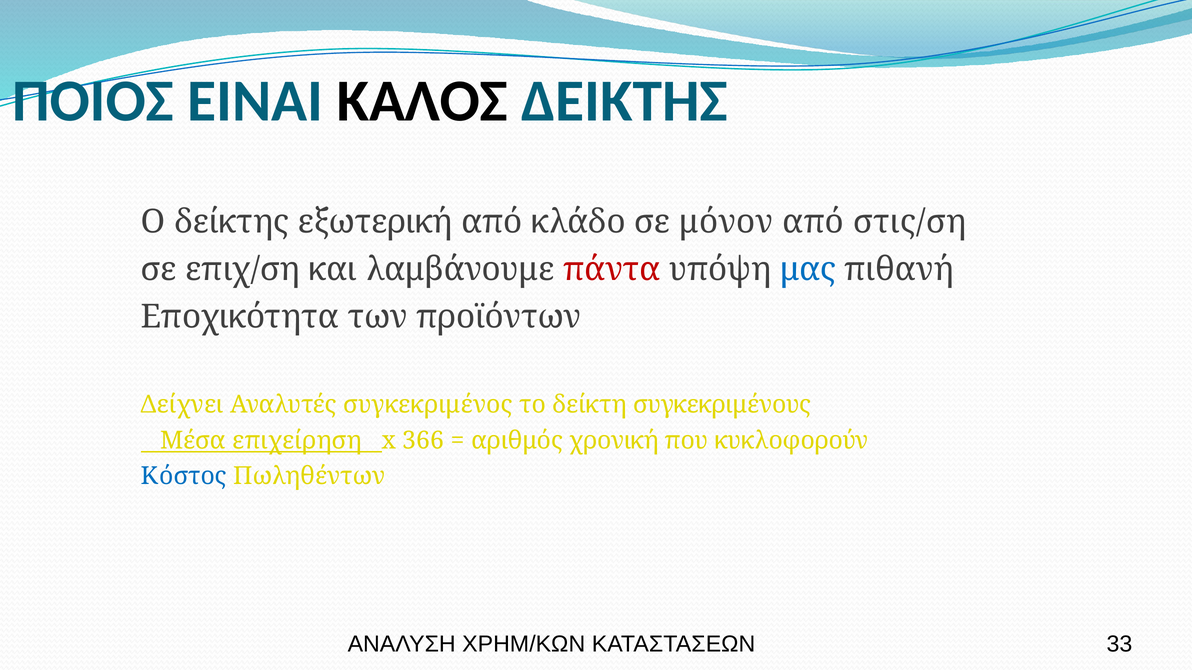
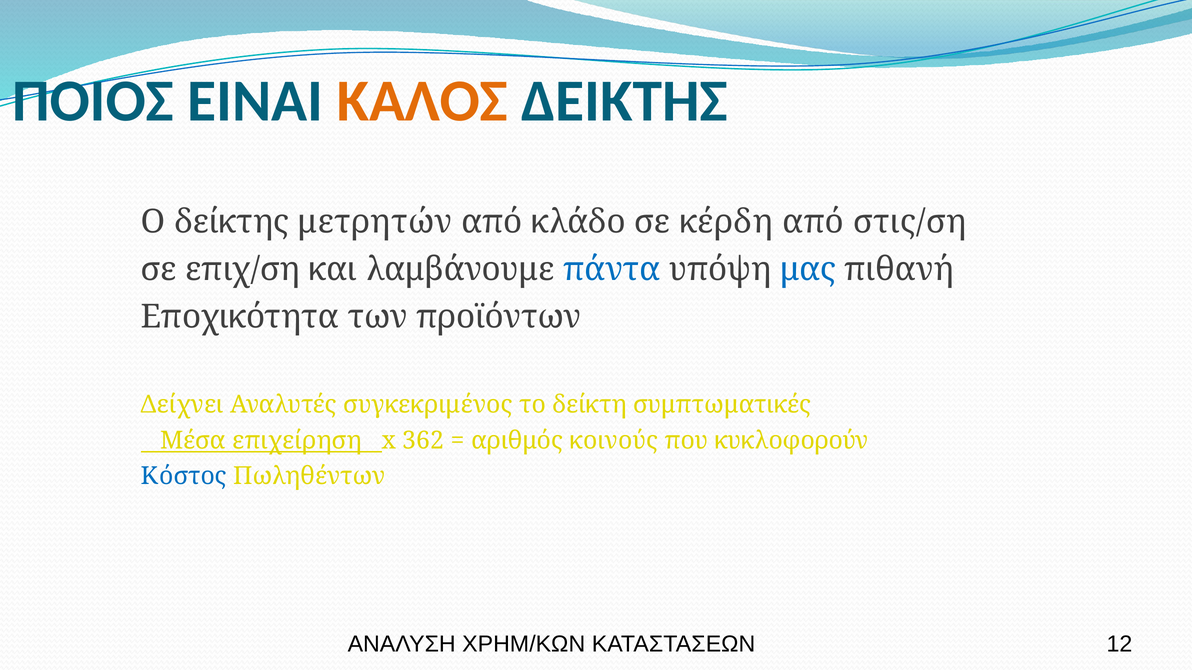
ΚΑΛΟΣ colour: black -> orange
εξωτερική: εξωτερική -> μετρητών
μόνον: μόνον -> κέρδη
πάντα colour: red -> blue
συγκεκριμένους: συγκεκριμένους -> συμπτωματικές
366: 366 -> 362
χρονική: χρονική -> κοινούς
33: 33 -> 12
